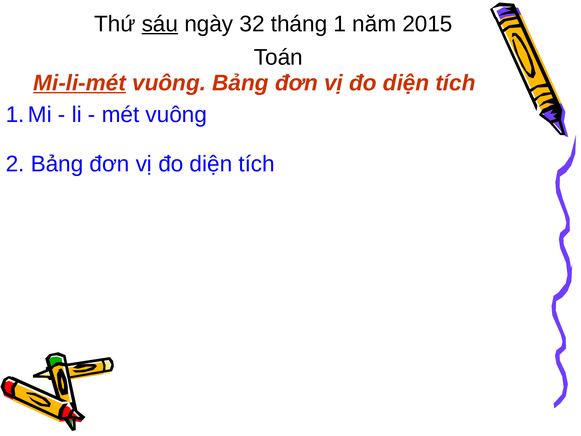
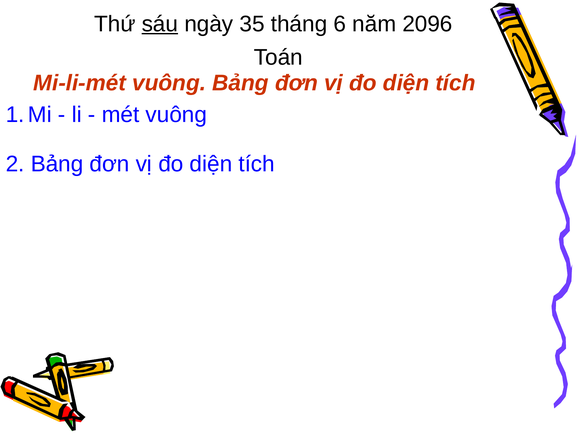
32: 32 -> 35
tháng 1: 1 -> 6
2015: 2015 -> 2096
Mi-li-mét underline: present -> none
